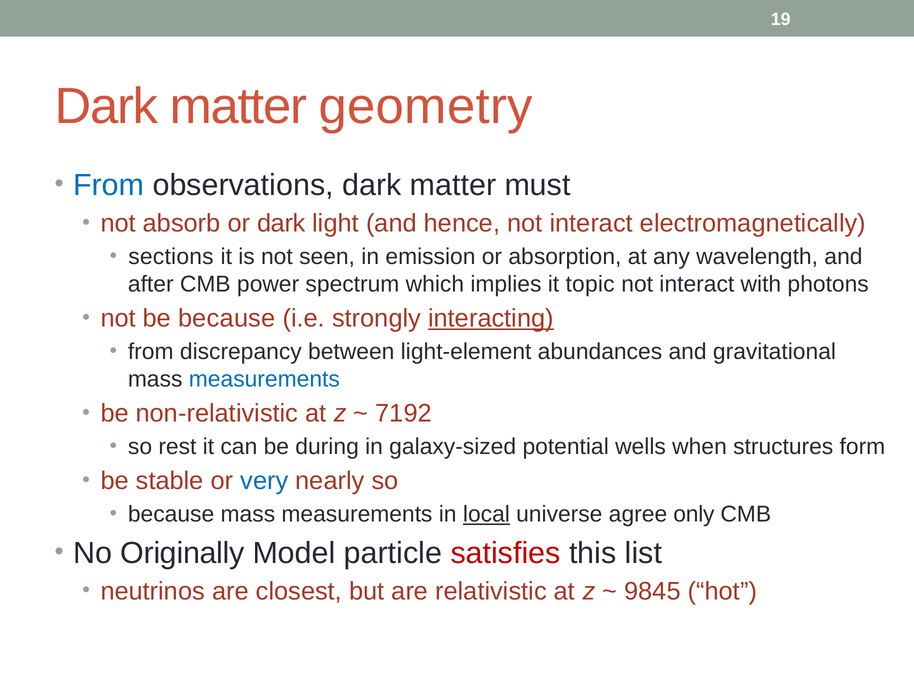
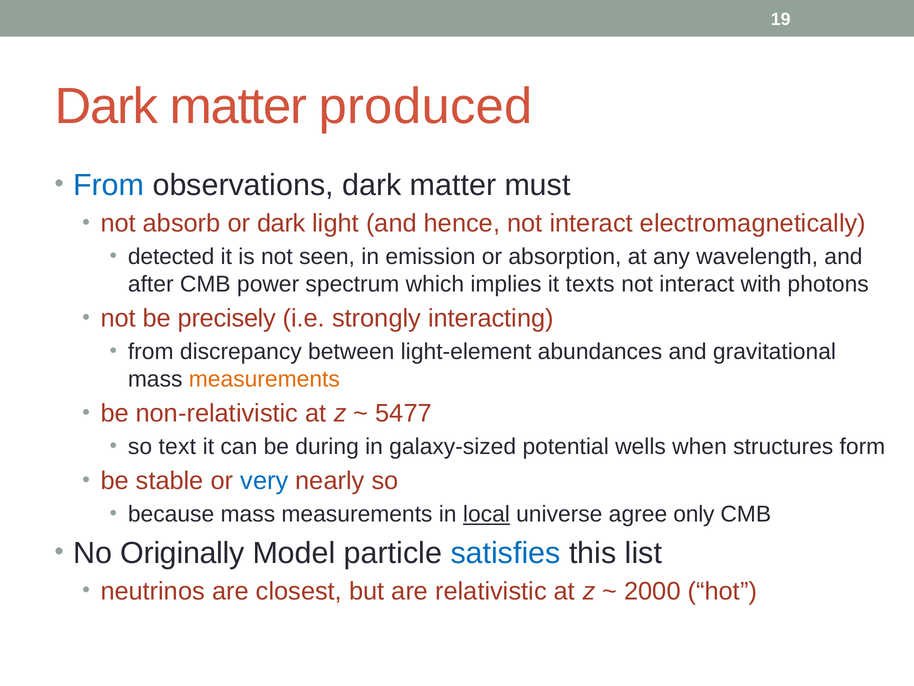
geometry: geometry -> produced
sections: sections -> detected
topic: topic -> texts
be because: because -> precisely
interacting underline: present -> none
measurements at (264, 379) colour: blue -> orange
7192: 7192 -> 5477
rest: rest -> text
satisfies colour: red -> blue
9845: 9845 -> 2000
